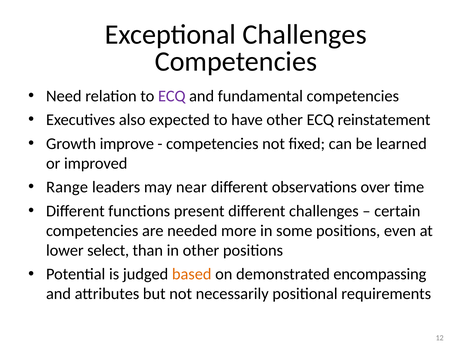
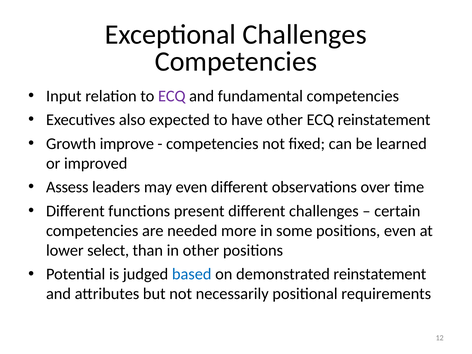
Need: Need -> Input
Range: Range -> Assess
may near: near -> even
based colour: orange -> blue
demonstrated encompassing: encompassing -> reinstatement
